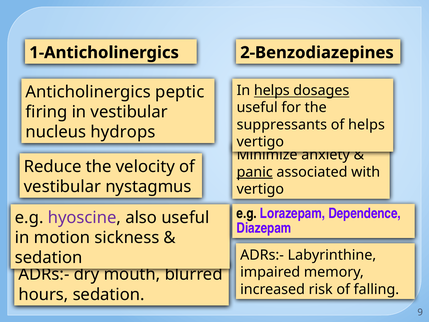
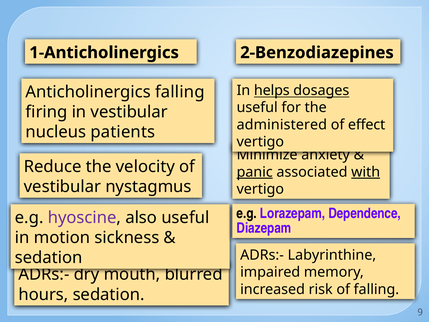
Anticholinergics peptic: peptic -> falling
suppressants: suppressants -> administered
of helps: helps -> effect
hydrops: hydrops -> patients
with underline: none -> present
